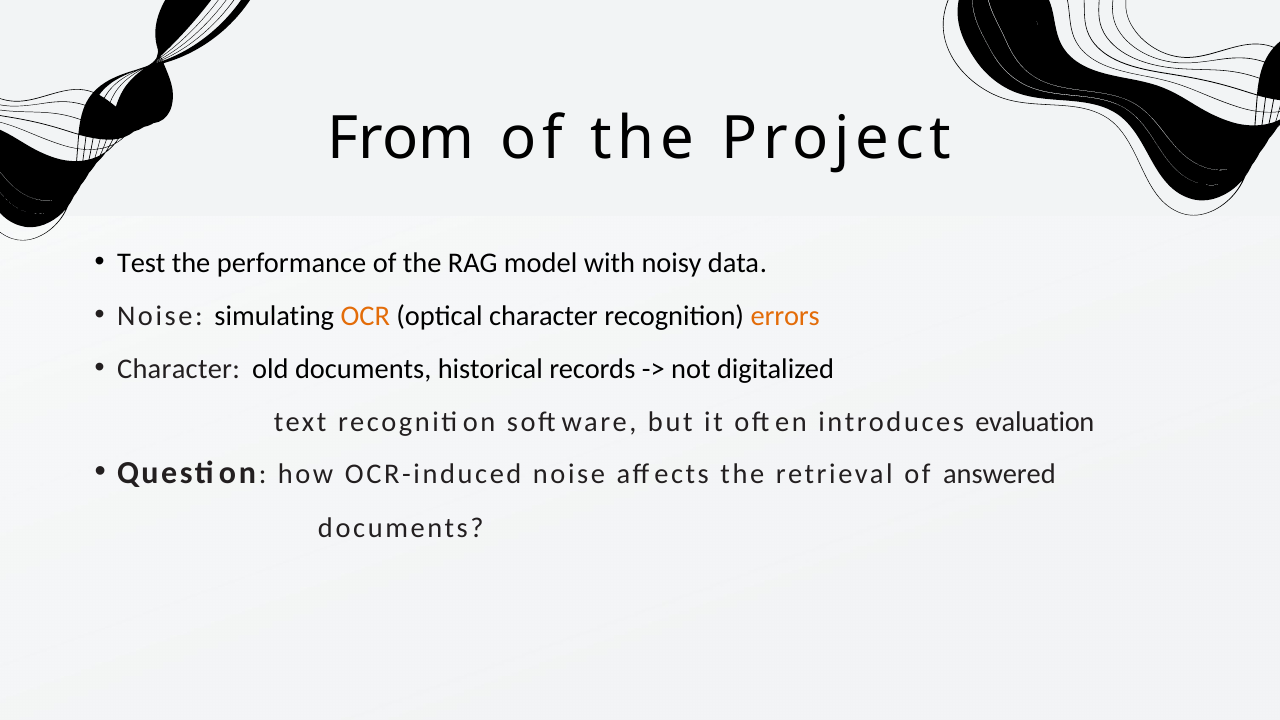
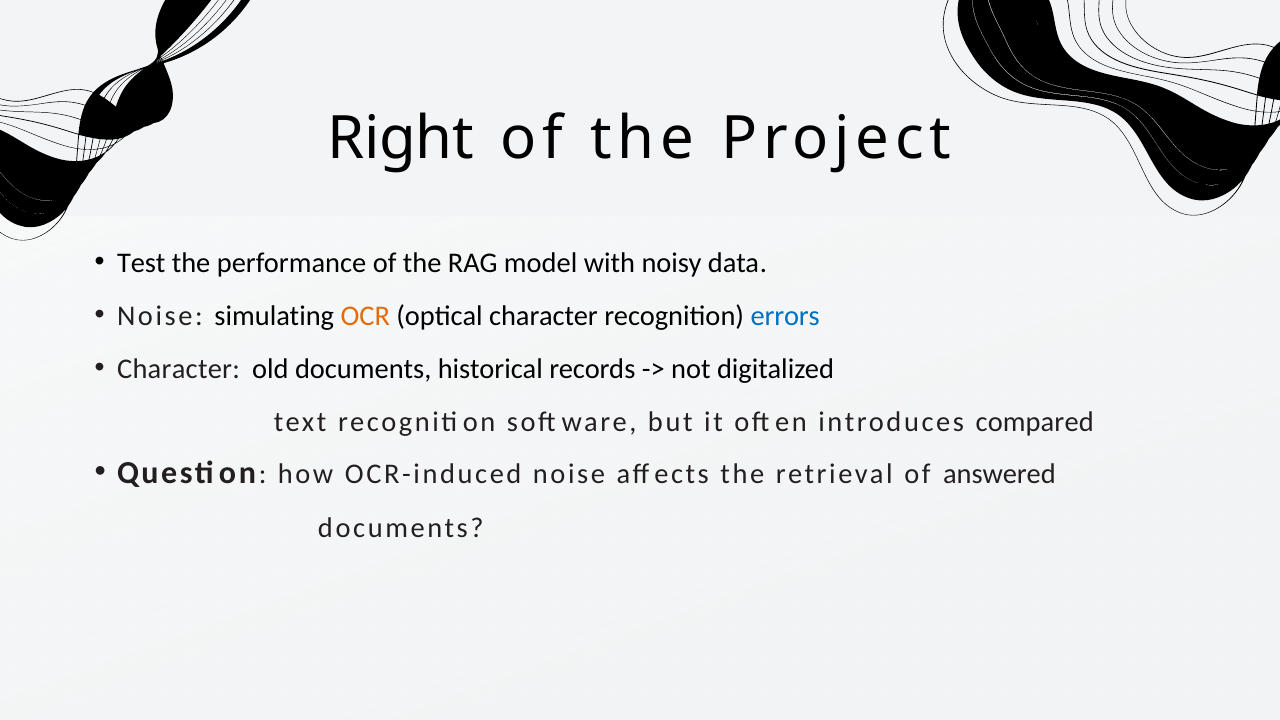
From: From -> Right
errors colour: orange -> blue
evaluation: evaluation -> compared
